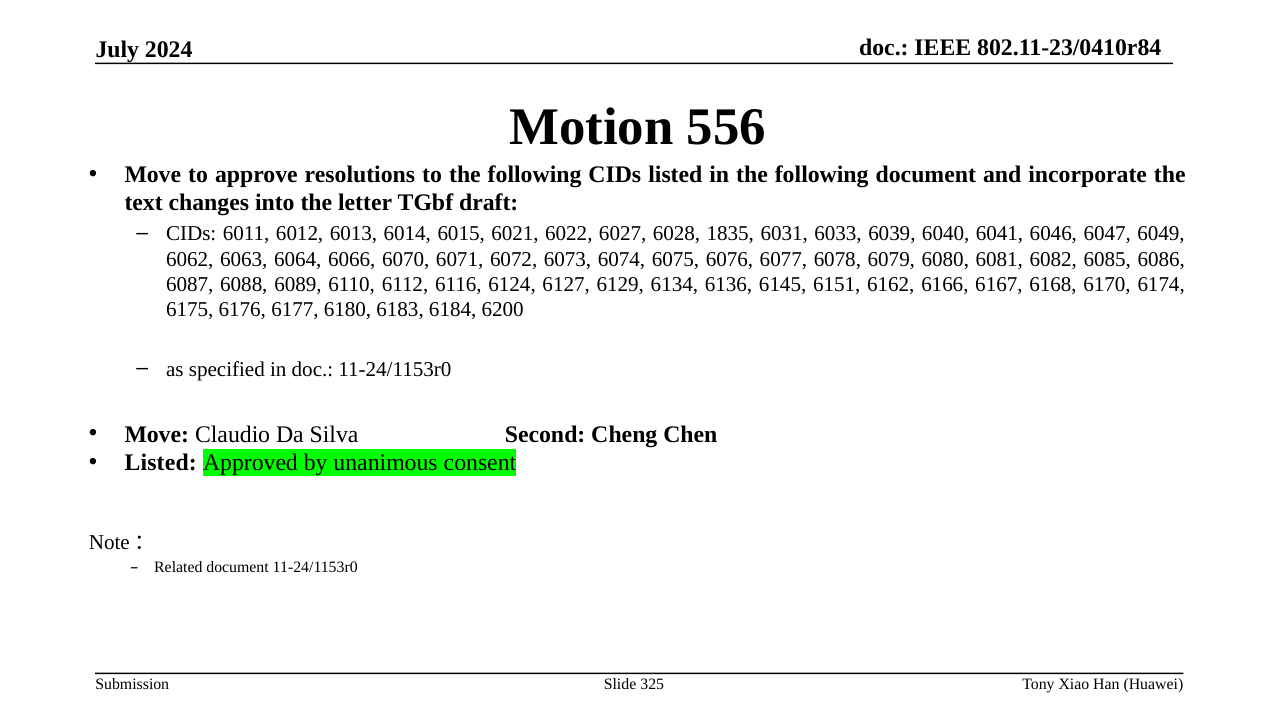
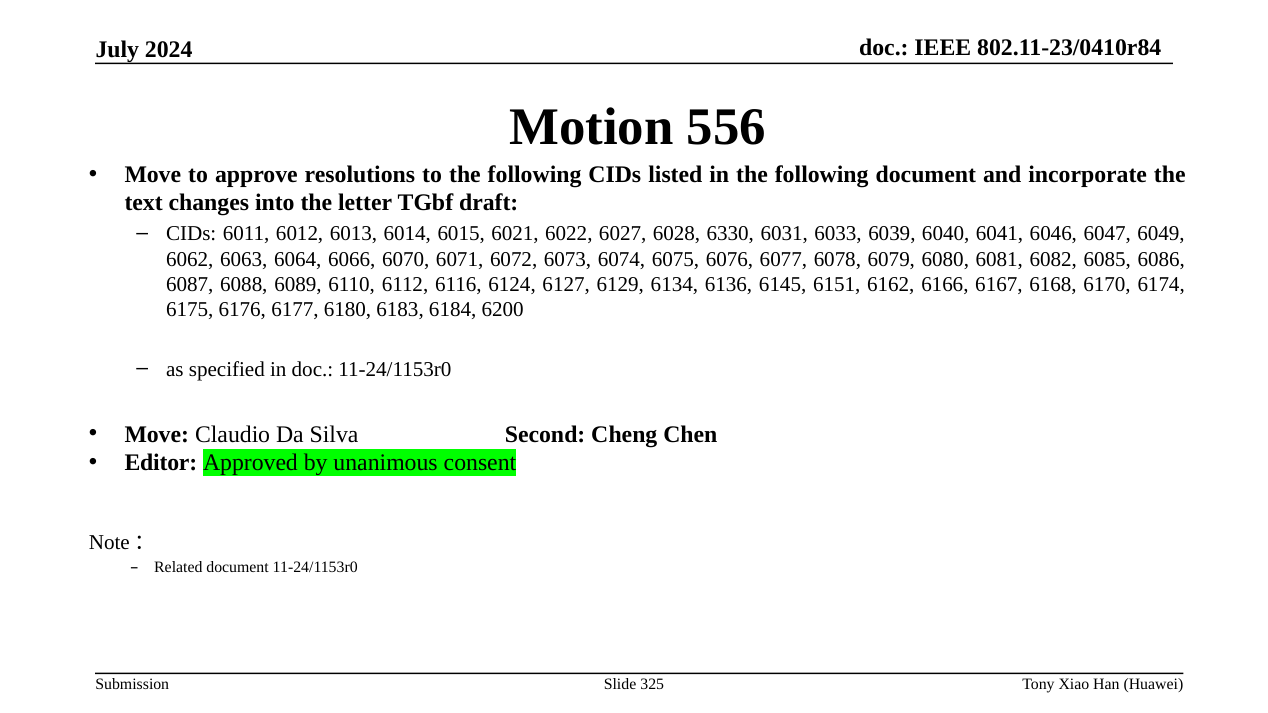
1835: 1835 -> 6330
Listed at (161, 463): Listed -> Editor
